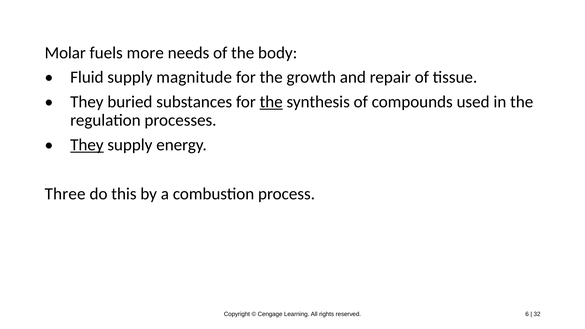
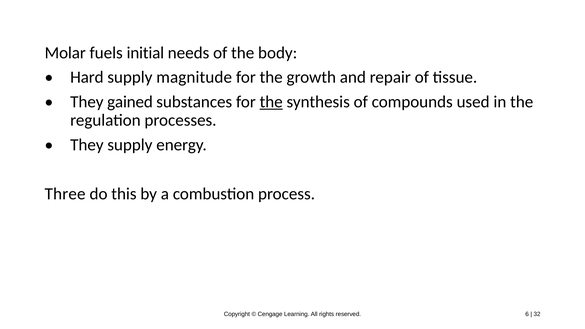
more: more -> initial
Fluid: Fluid -> Hard
buried: buried -> gained
They at (87, 145) underline: present -> none
